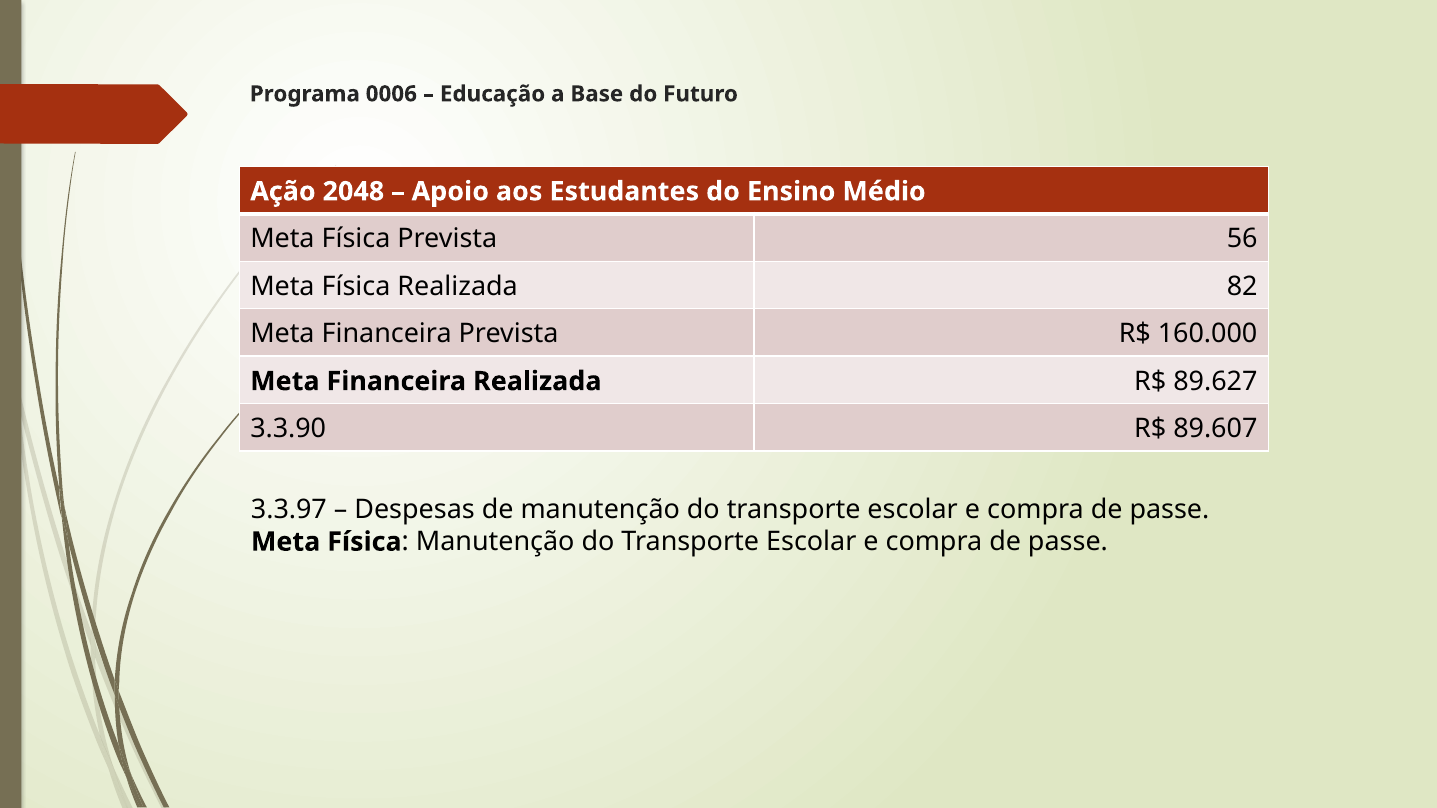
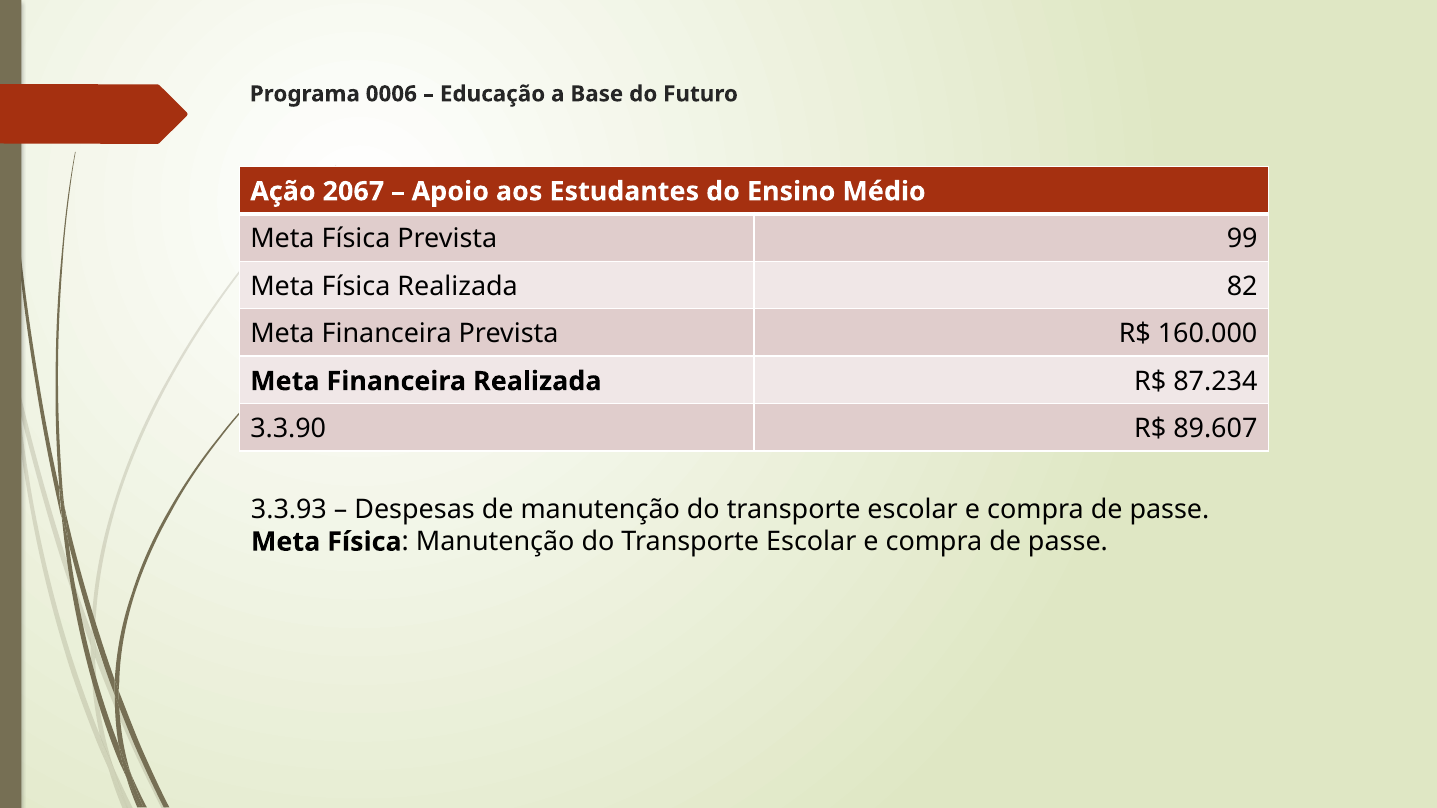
2048: 2048 -> 2067
56: 56 -> 99
89.627: 89.627 -> 87.234
3.3.97: 3.3.97 -> 3.3.93
